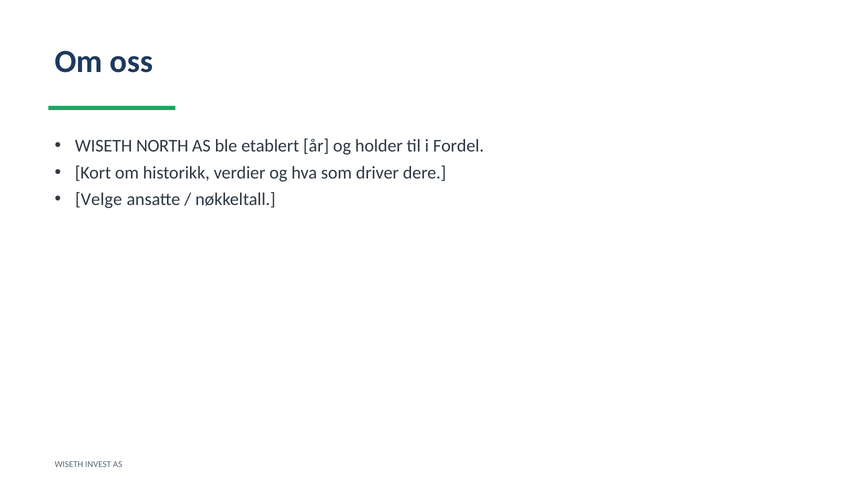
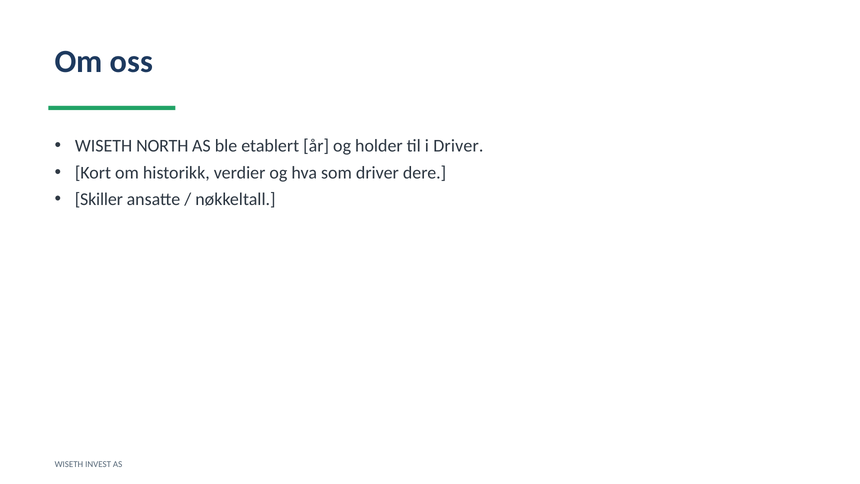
i Fordel: Fordel -> Driver
Velge: Velge -> Skiller
